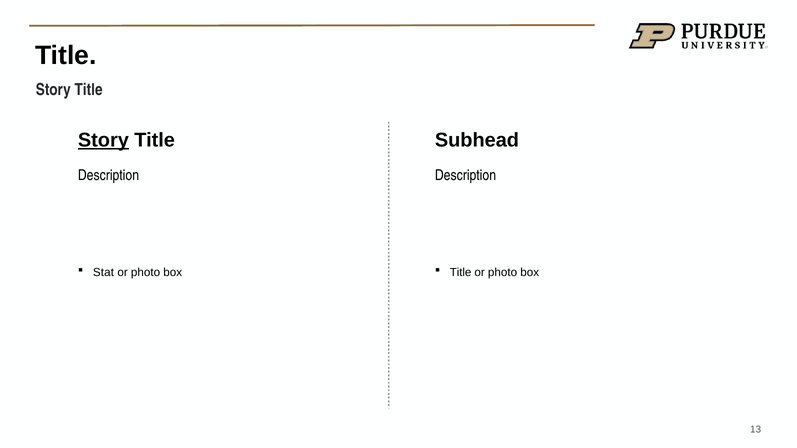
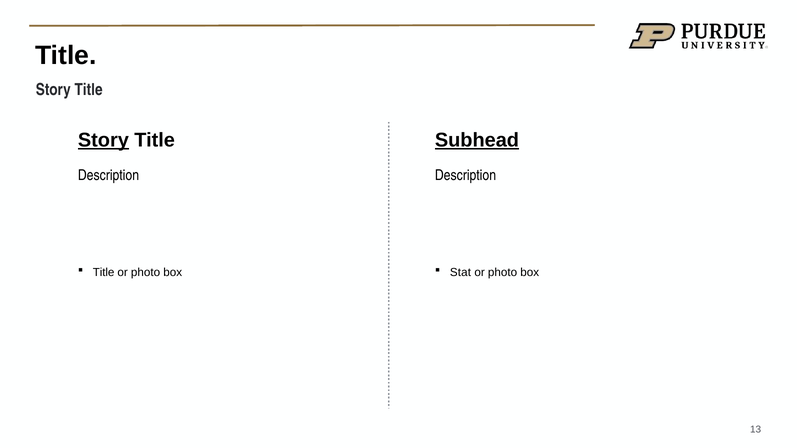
Subhead underline: none -> present
Stat at (103, 273): Stat -> Title
Title at (461, 273): Title -> Stat
